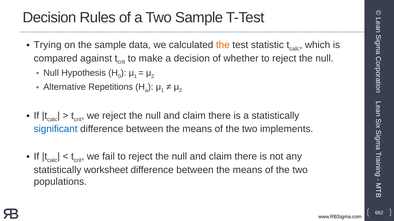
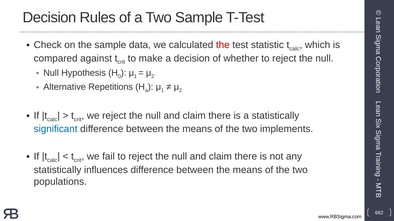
Trying: Trying -> Check
the at (223, 45) colour: orange -> red
worksheet: worksheet -> influences
